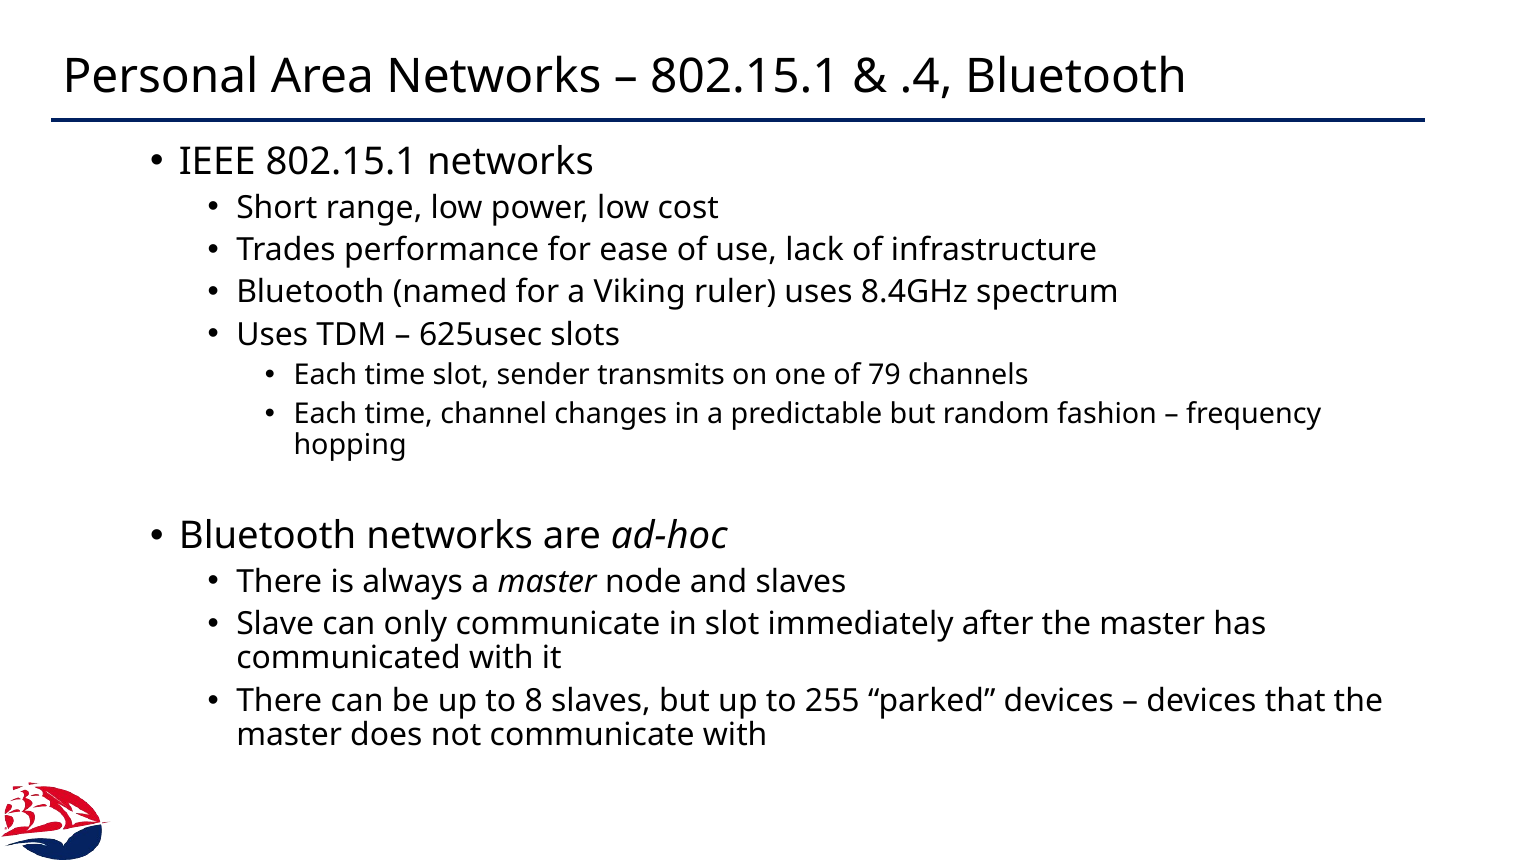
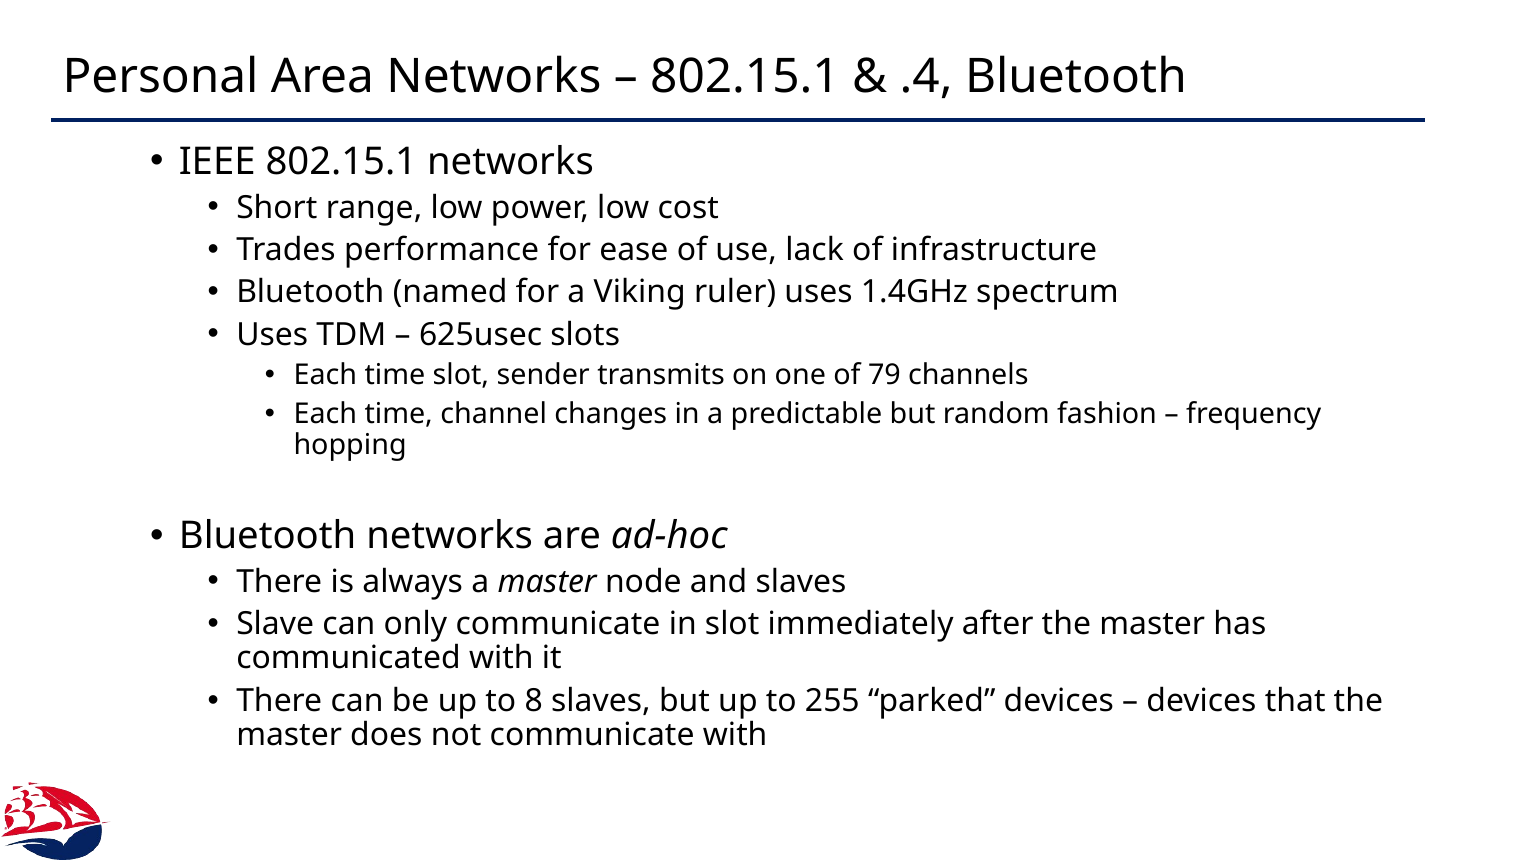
8.4GHz: 8.4GHz -> 1.4GHz
